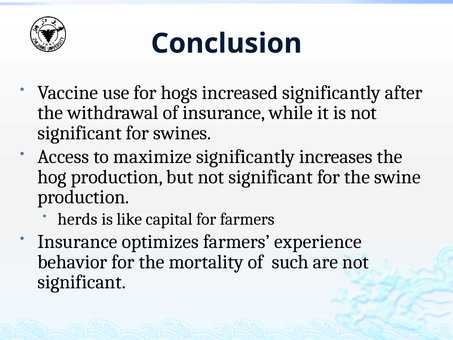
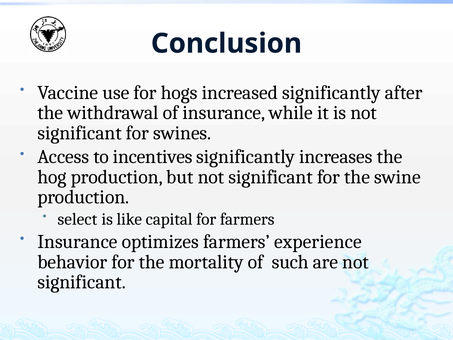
maximize: maximize -> incentives
herds: herds -> select
